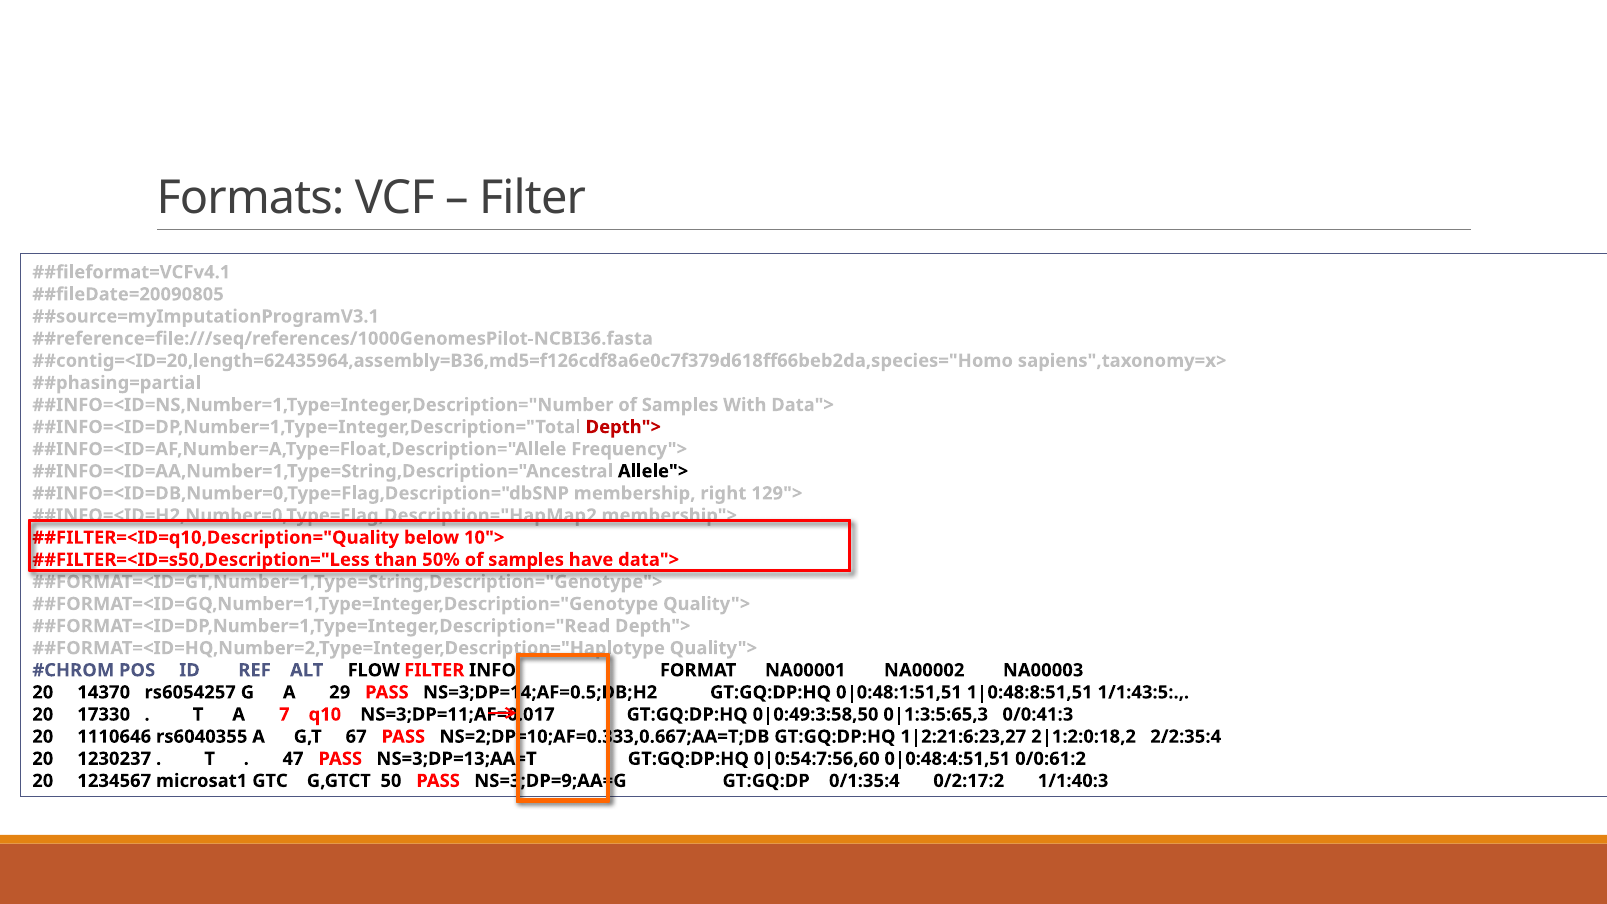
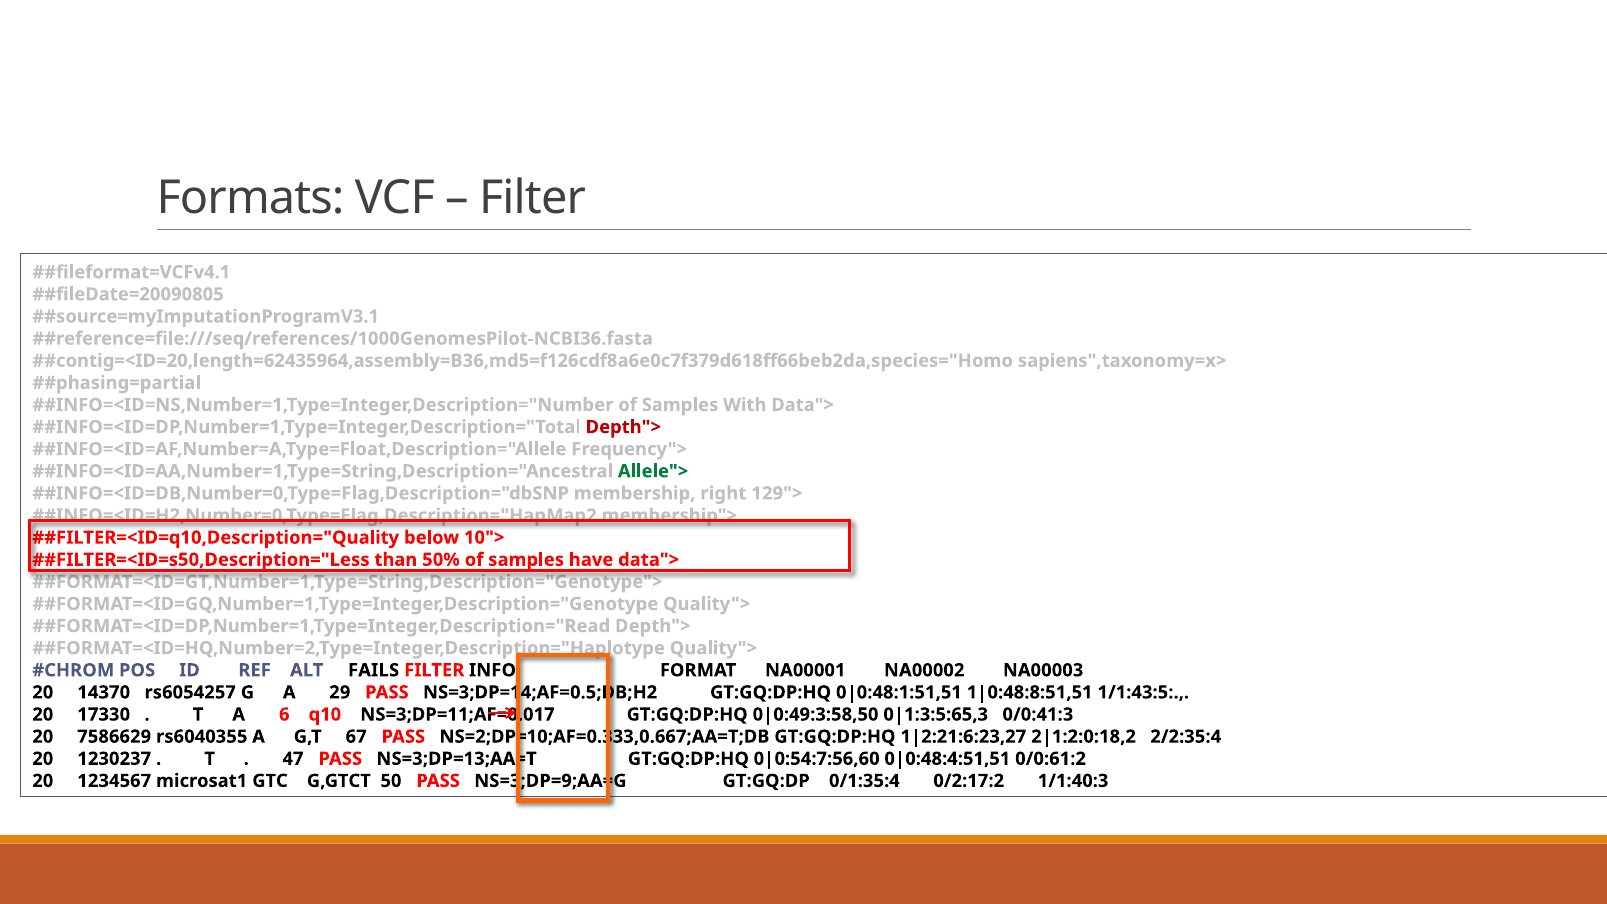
Allele"> colour: black -> green
FLOW: FLOW -> FAILS
7: 7 -> 6
1110646: 1110646 -> 7586629
